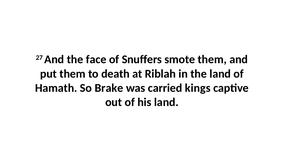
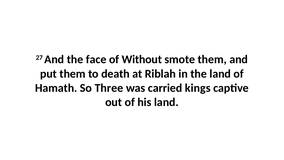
Snuffers: Snuffers -> Without
Brake: Brake -> Three
